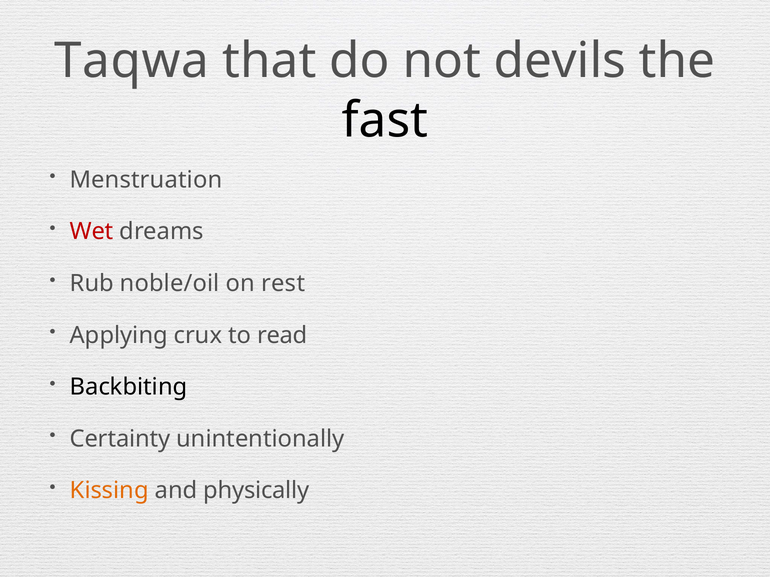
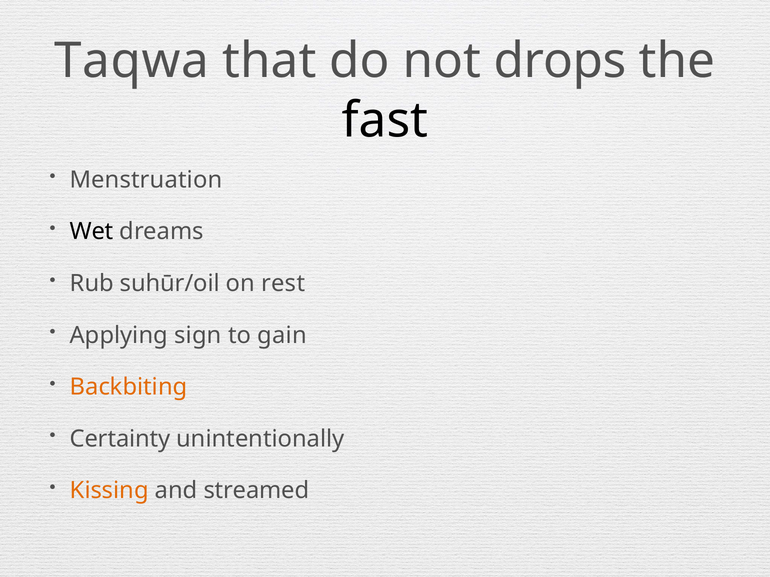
devils: devils -> drops
Wet colour: red -> black
noble/oil: noble/oil -> suhūr/oil
crux: crux -> sign
read: read -> gain
Backbiting colour: black -> orange
physically: physically -> streamed
